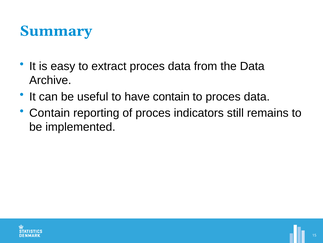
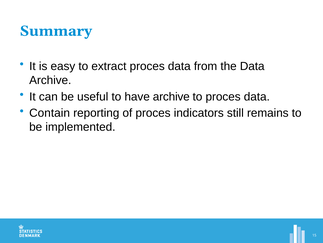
have contain: contain -> archive
